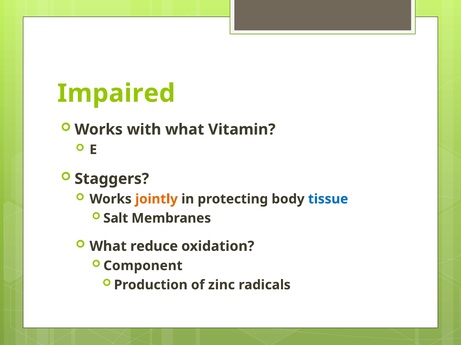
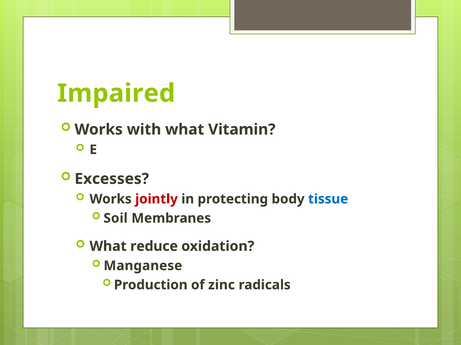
Staggers: Staggers -> Excesses
jointly colour: orange -> red
Salt: Salt -> Soil
Component: Component -> Manganese
